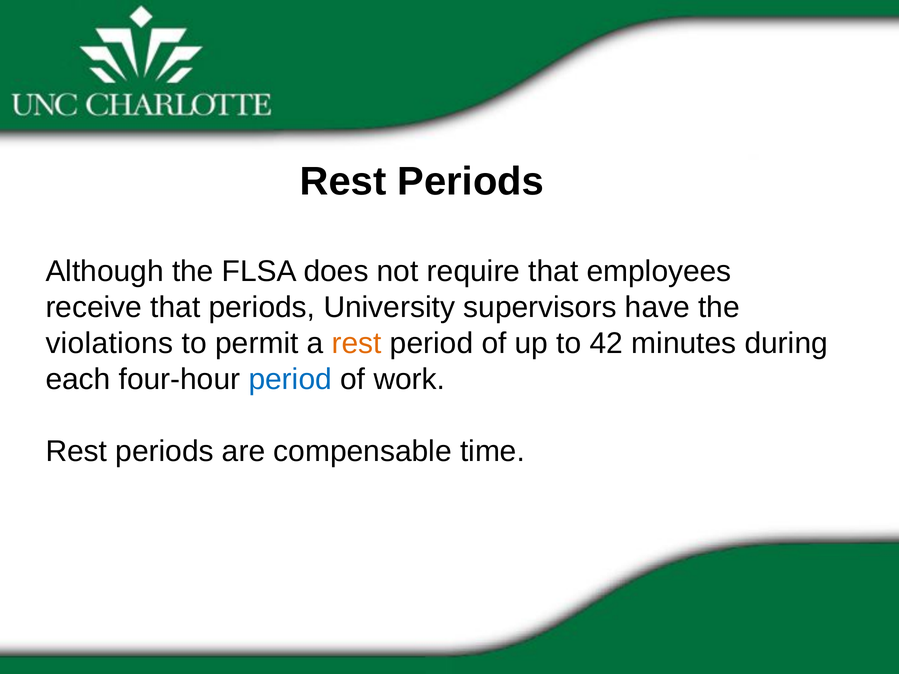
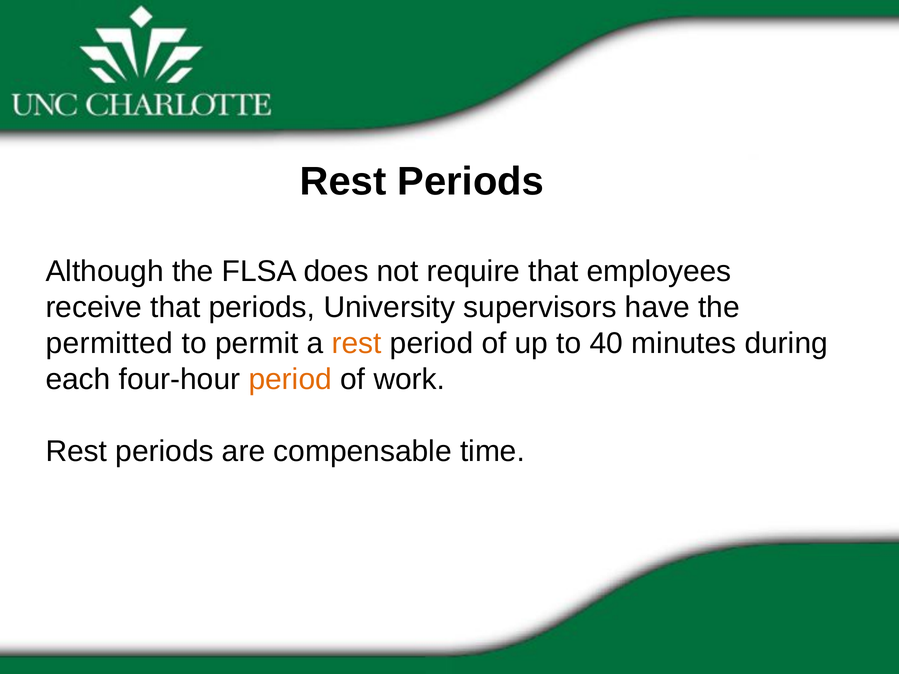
violations: violations -> permitted
42: 42 -> 40
period at (290, 380) colour: blue -> orange
